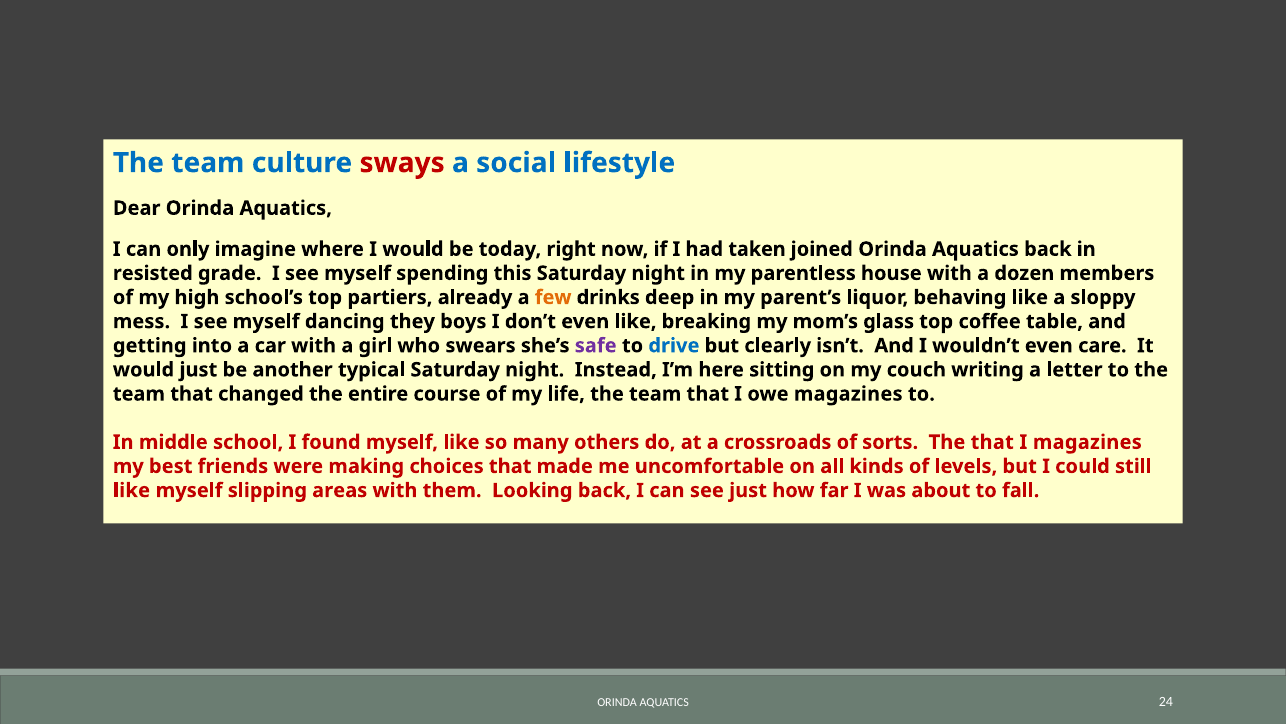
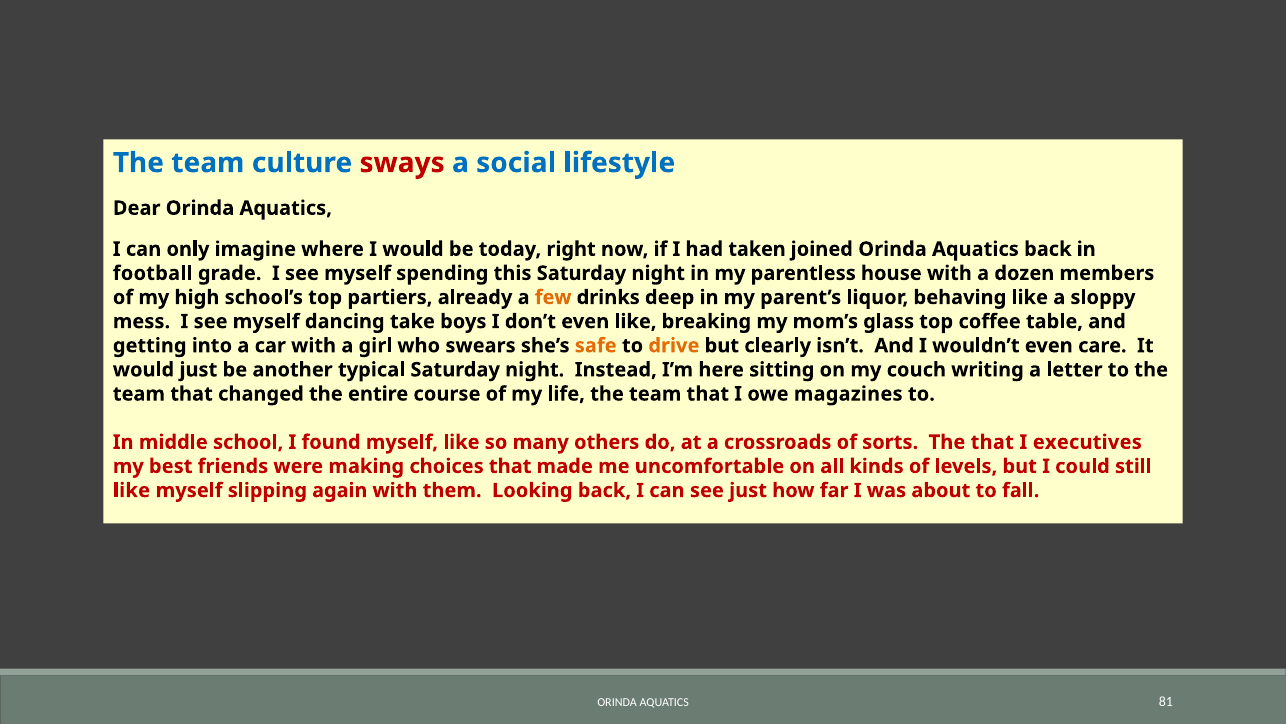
resisted: resisted -> football
they: they -> take
safe colour: purple -> orange
drive colour: blue -> orange
I magazines: magazines -> executives
areas: areas -> again
24: 24 -> 81
